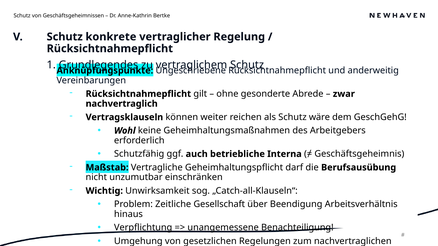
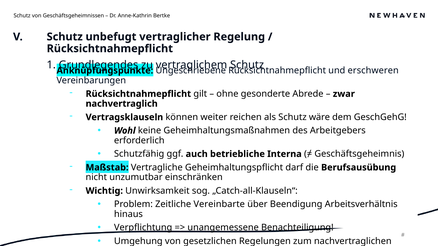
konkrete: konkrete -> unbefugt
anderweitig: anderweitig -> erschweren
Gesellschaft: Gesellschaft -> Vereinbarte
